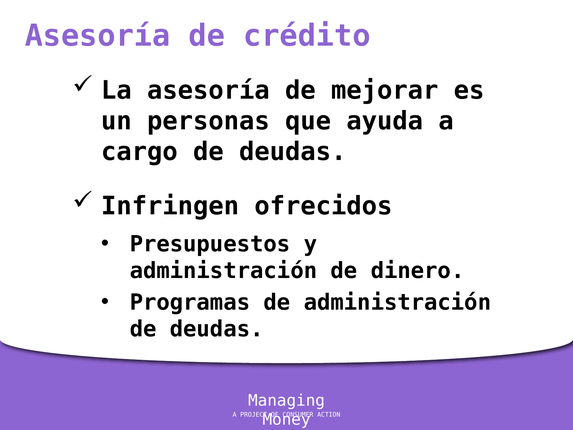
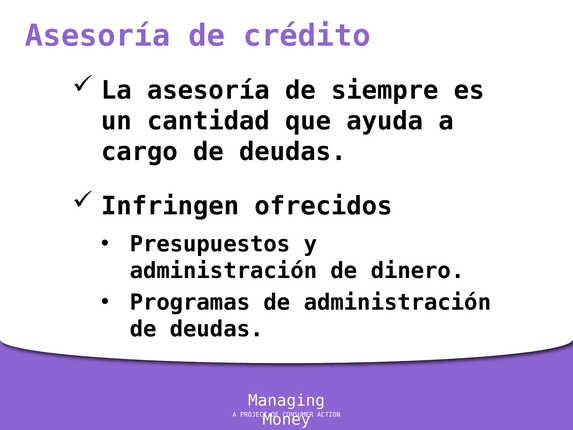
mejorar: mejorar -> siempre
personas: personas -> cantidad
